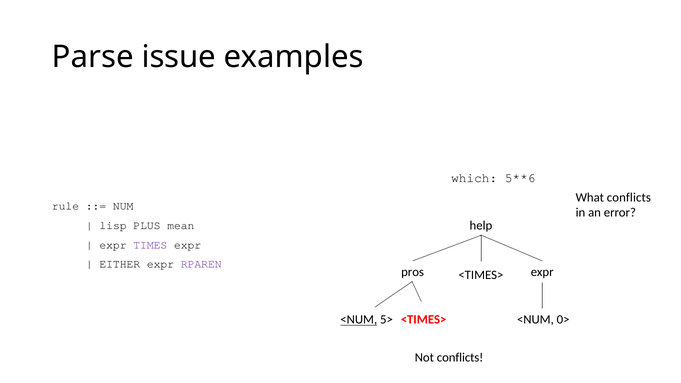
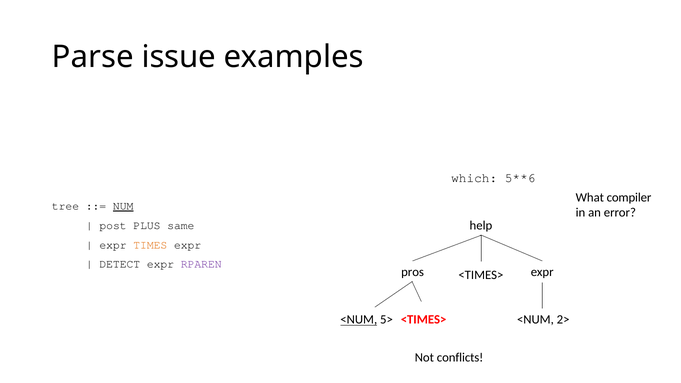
What conflicts: conflicts -> compiler
rule: rule -> tree
NUM underline: none -> present
lisp: lisp -> post
mean: mean -> same
TIMES colour: purple -> orange
EITHER: EITHER -> DETECT
0>: 0> -> 2>
